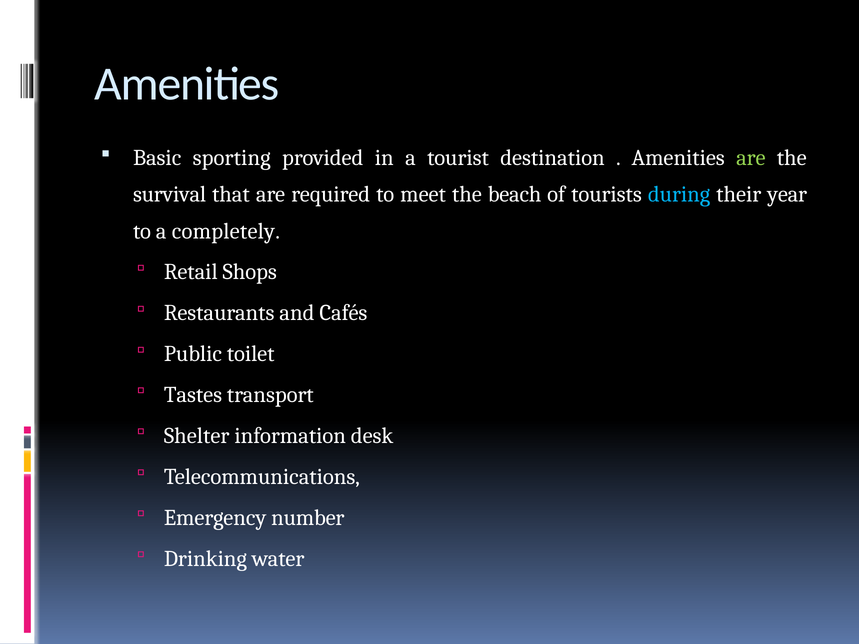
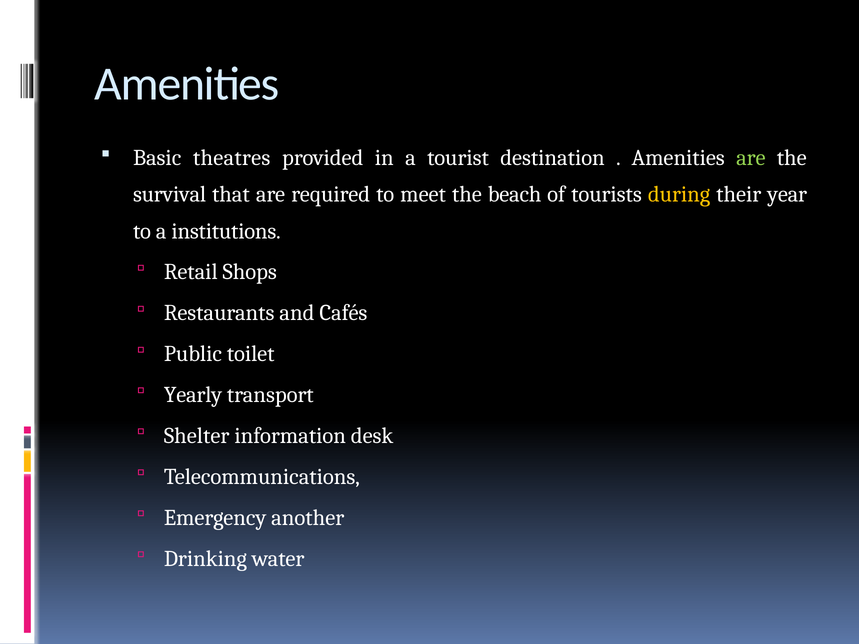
sporting: sporting -> theatres
during colour: light blue -> yellow
completely: completely -> institutions
Tastes: Tastes -> Yearly
number: number -> another
